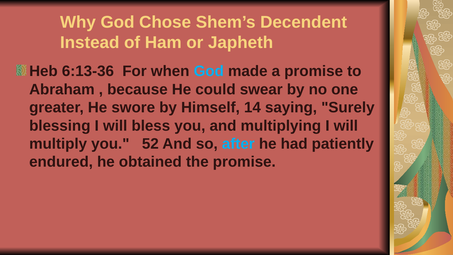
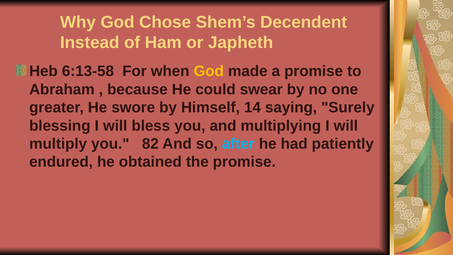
6:13-36: 6:13-36 -> 6:13-58
God at (209, 71) colour: light blue -> yellow
52: 52 -> 82
